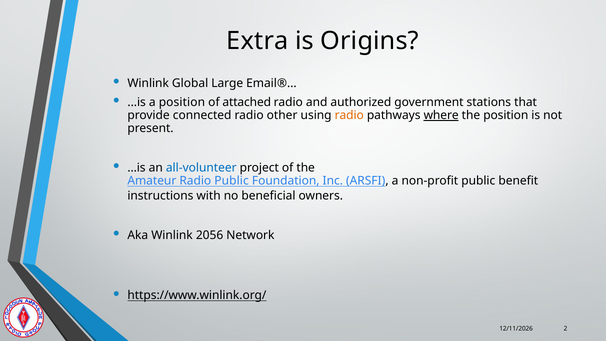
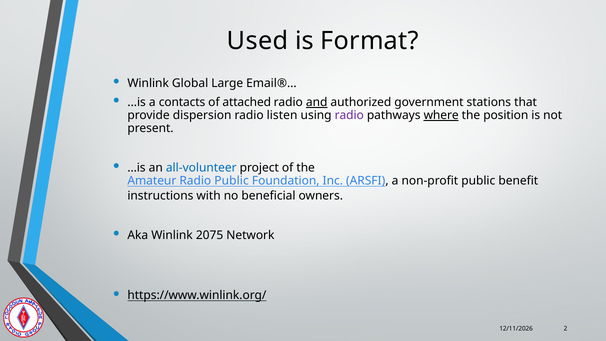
Extra: Extra -> Used
Origins: Origins -> Format
a position: position -> contacts
and underline: none -> present
connected: connected -> dispersion
other: other -> listen
radio at (349, 115) colour: orange -> purple
2056: 2056 -> 2075
